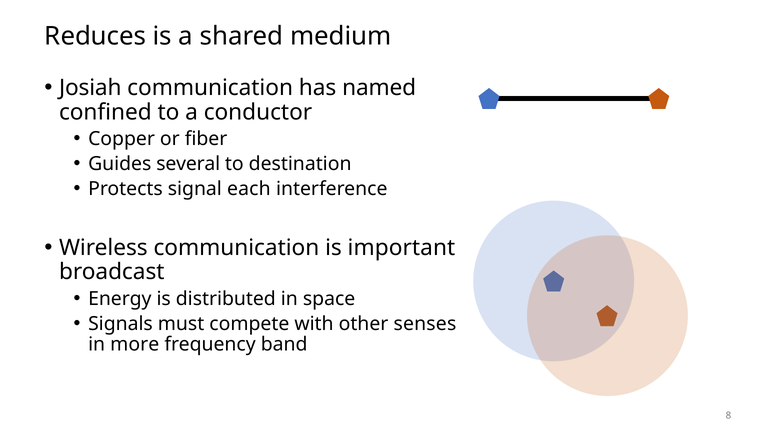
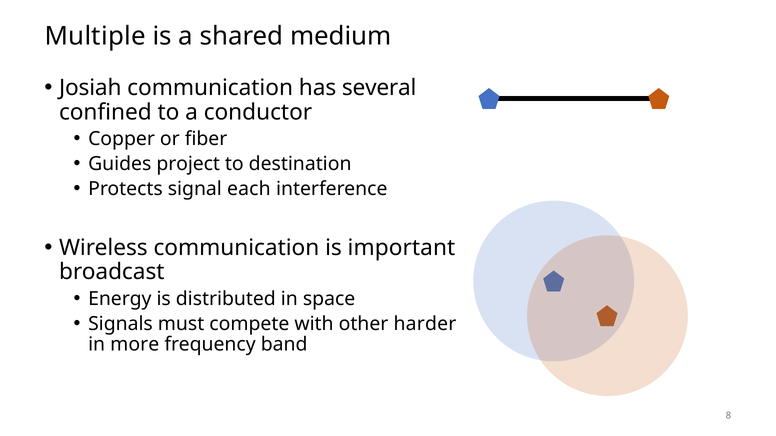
Reduces: Reduces -> Multiple
named: named -> several
several: several -> project
senses: senses -> harder
